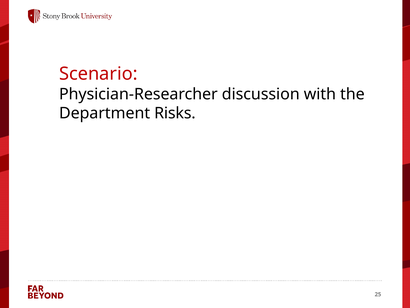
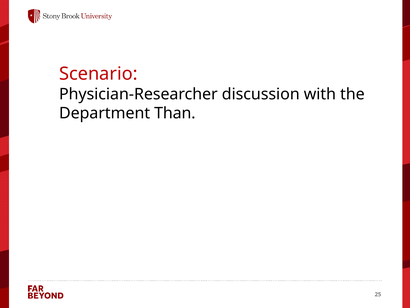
Risks: Risks -> Than
